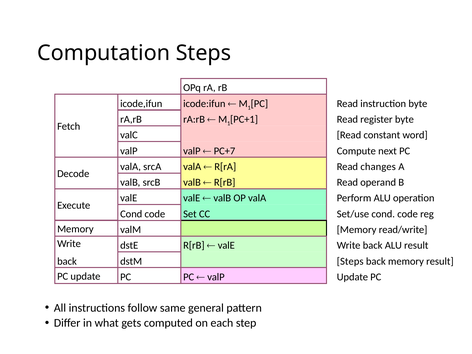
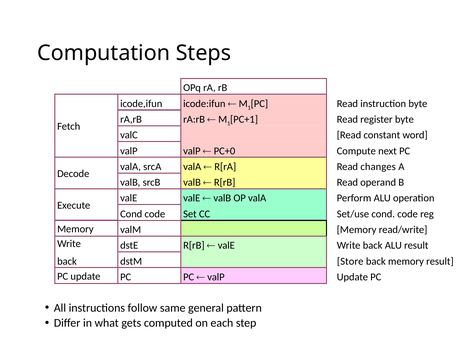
PC+7: PC+7 -> PC+0
Steps at (350, 261): Steps -> Store
